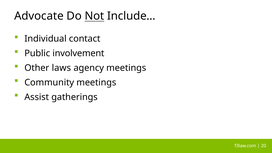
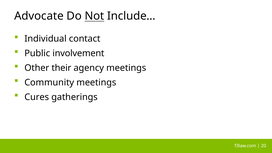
laws: laws -> their
Assist: Assist -> Cures
